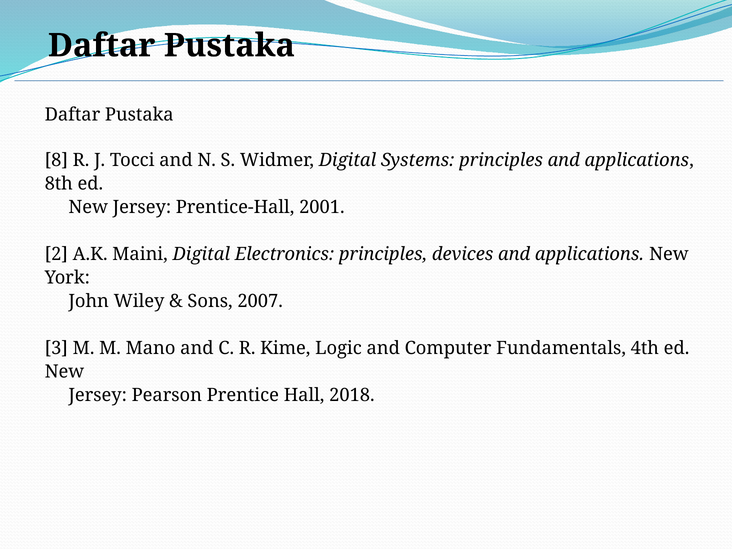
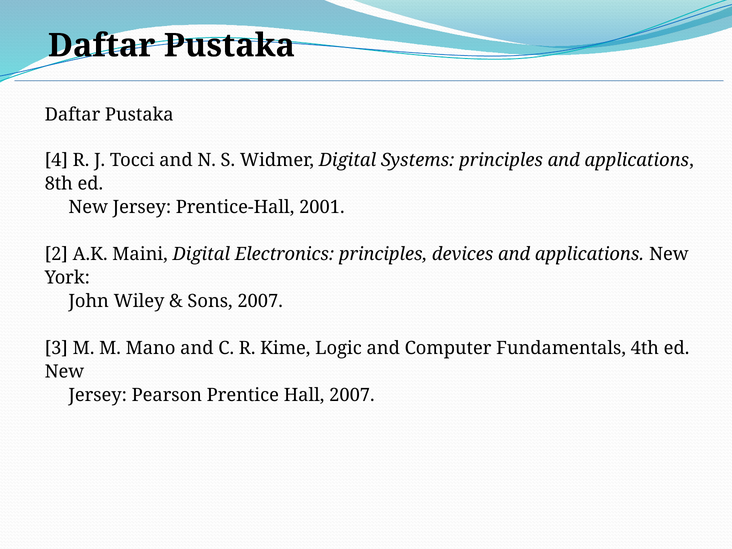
8: 8 -> 4
Hall 2018: 2018 -> 2007
